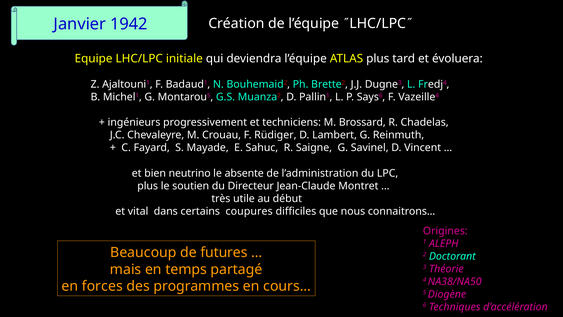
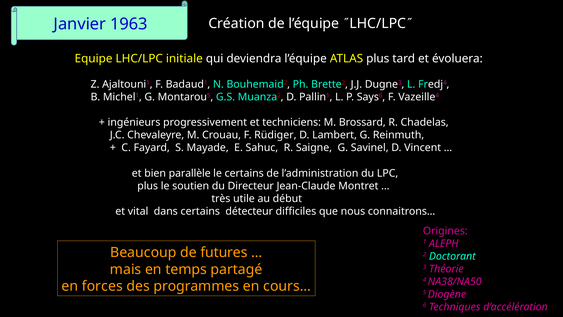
1942: 1942 -> 1963
neutrino: neutrino -> parallèle
le absente: absente -> certains
coupures: coupures -> détecteur
